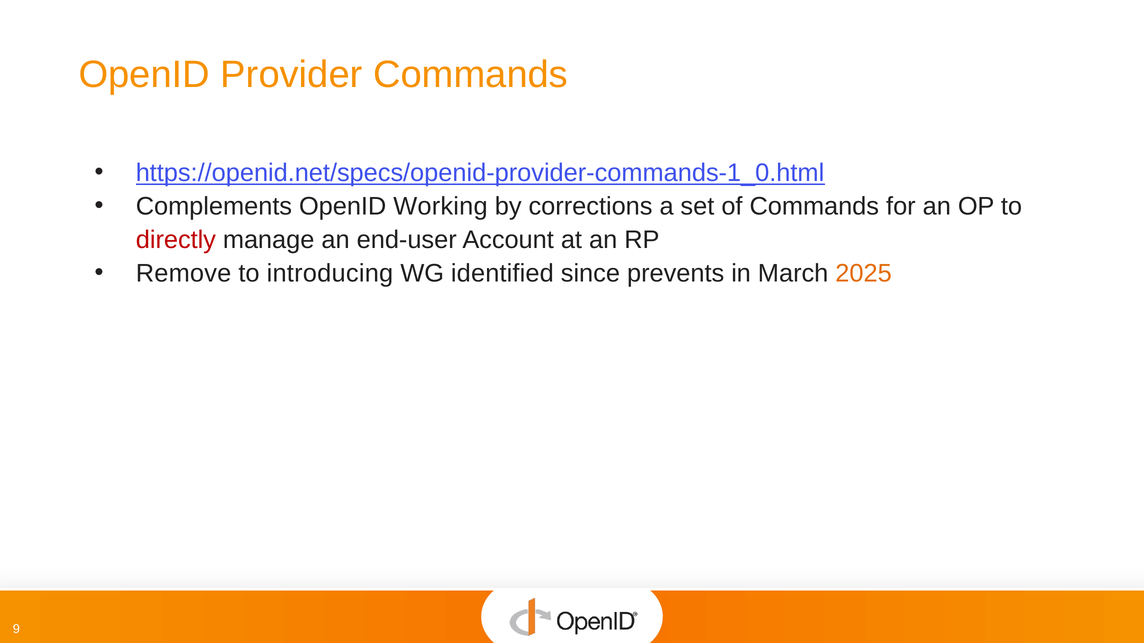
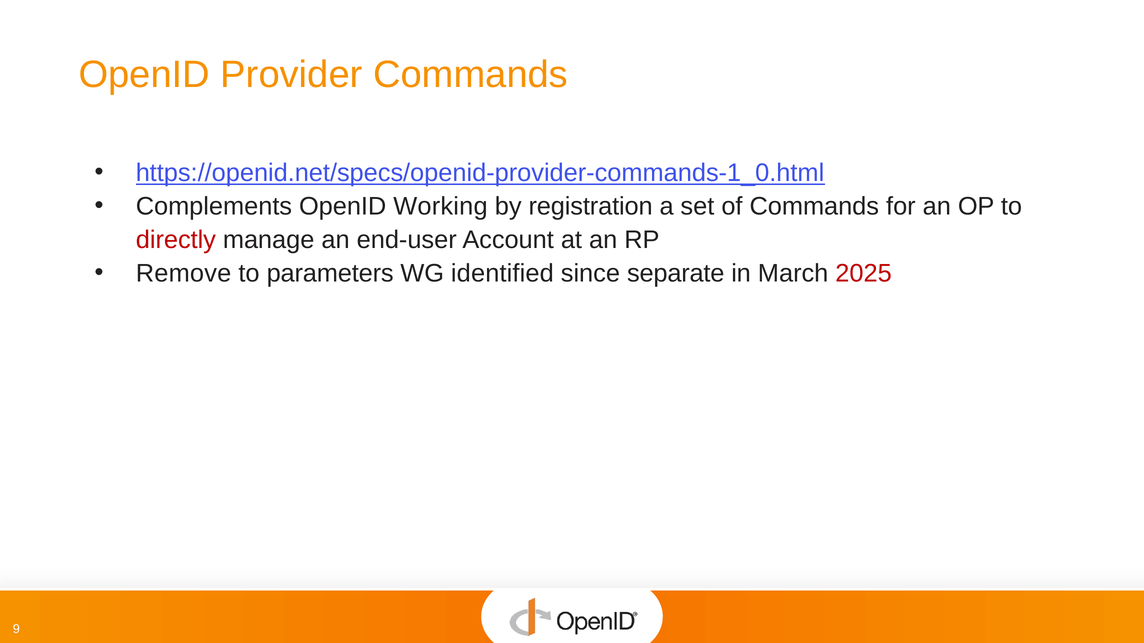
corrections: corrections -> registration
introducing: introducing -> parameters
prevents: prevents -> separate
2025 colour: orange -> red
